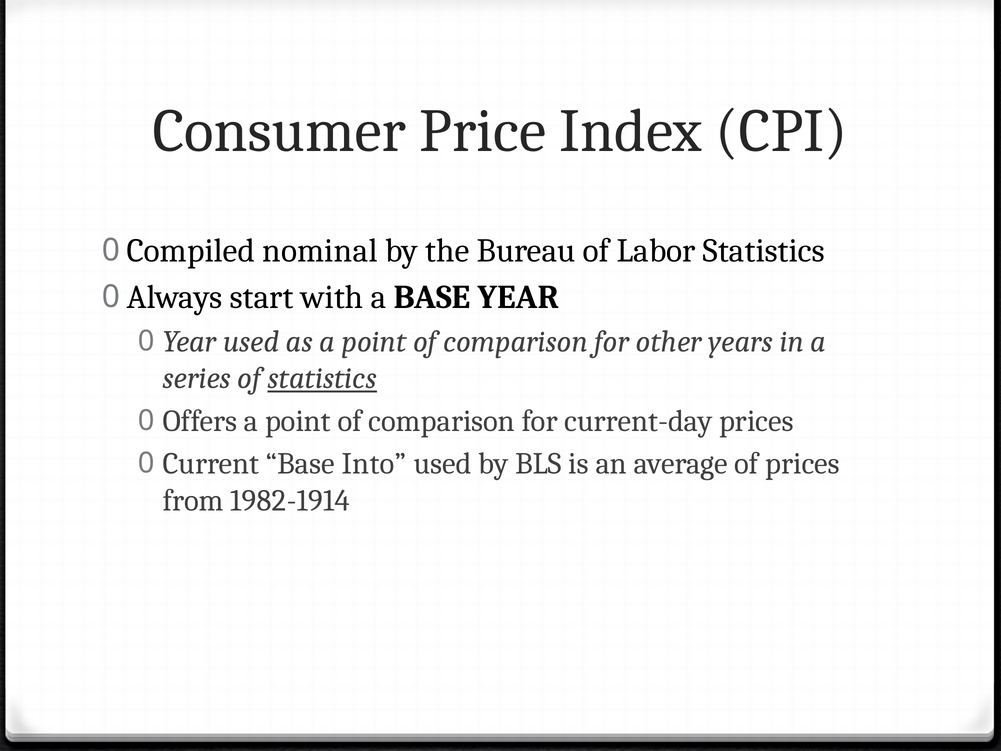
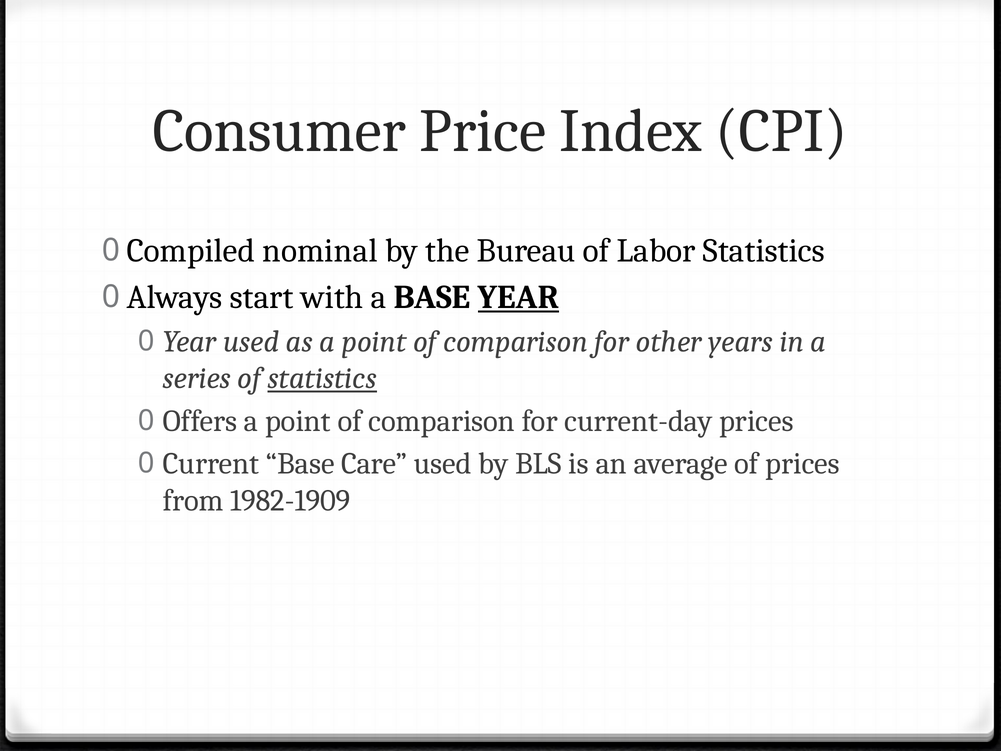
YEAR at (518, 297) underline: none -> present
Into: Into -> Care
1982-1914: 1982-1914 -> 1982-1909
